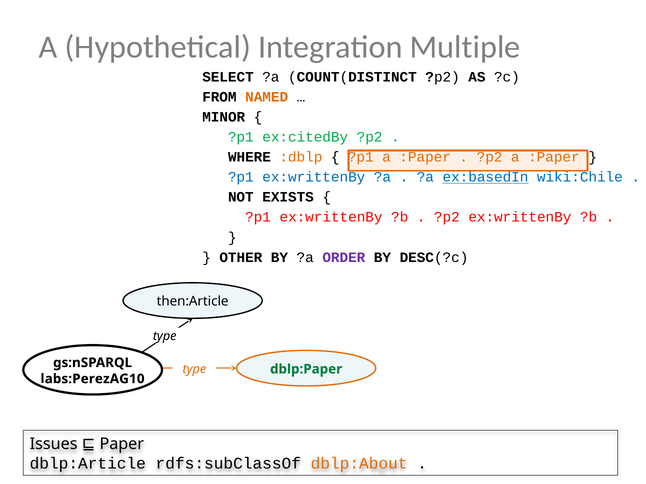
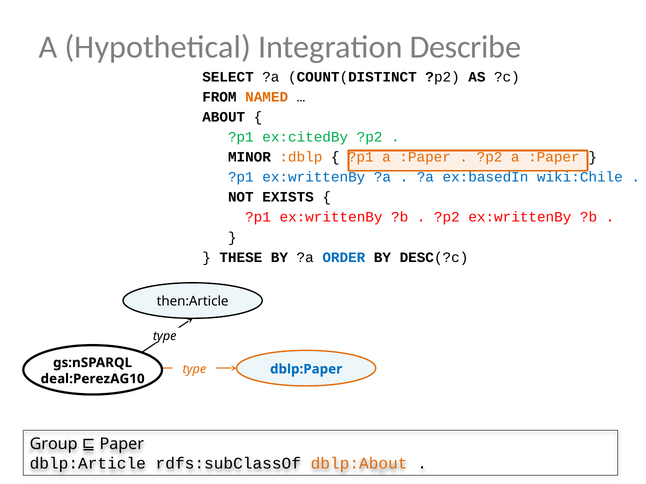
Multiple: Multiple -> Describe
MINOR: MINOR -> ABOUT
WHERE: WHERE -> MINOR
ex:basedIn underline: present -> none
OTHER: OTHER -> THESE
ORDER colour: purple -> blue
dblp:Paper colour: green -> blue
labs:PerezAG10: labs:PerezAG10 -> deal:PerezAG10
Issues: Issues -> Group
